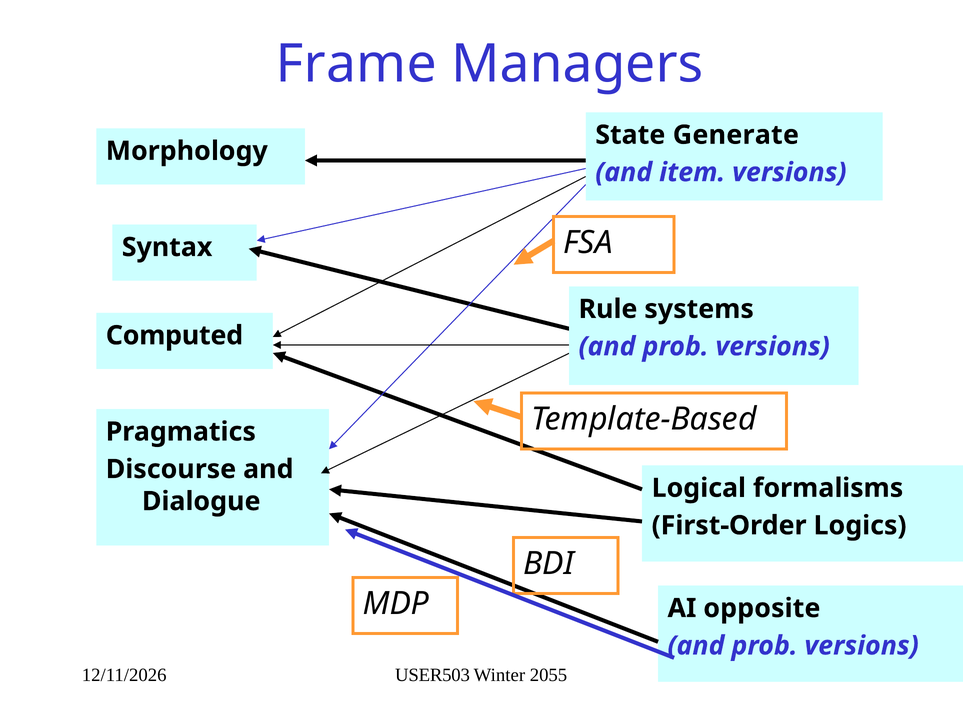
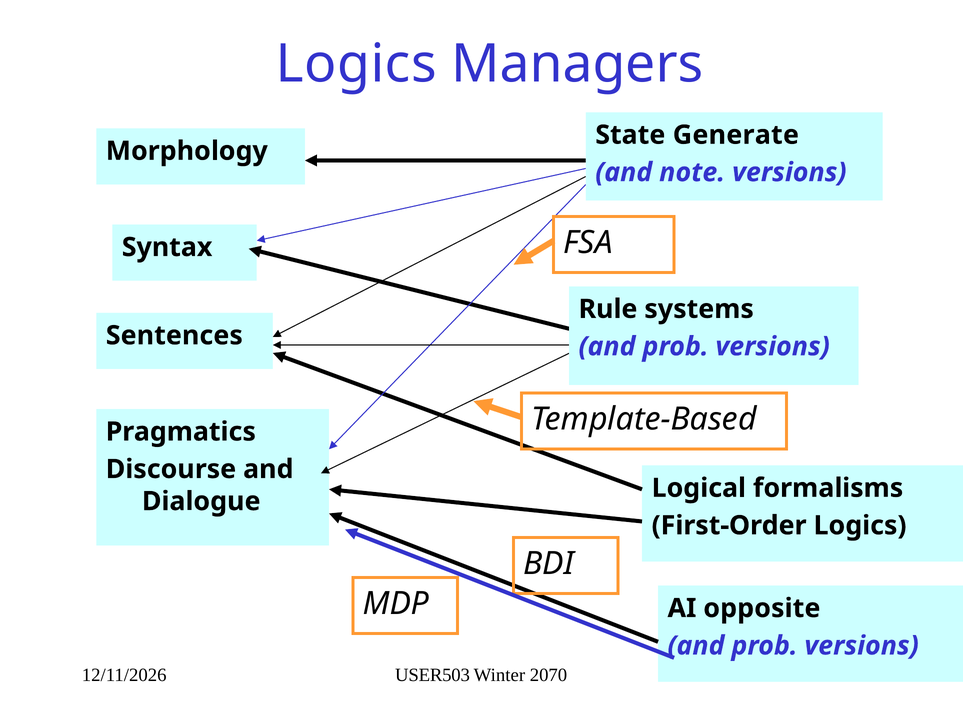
Frame at (356, 64): Frame -> Logics
item: item -> note
Computed: Computed -> Sentences
2055: 2055 -> 2070
